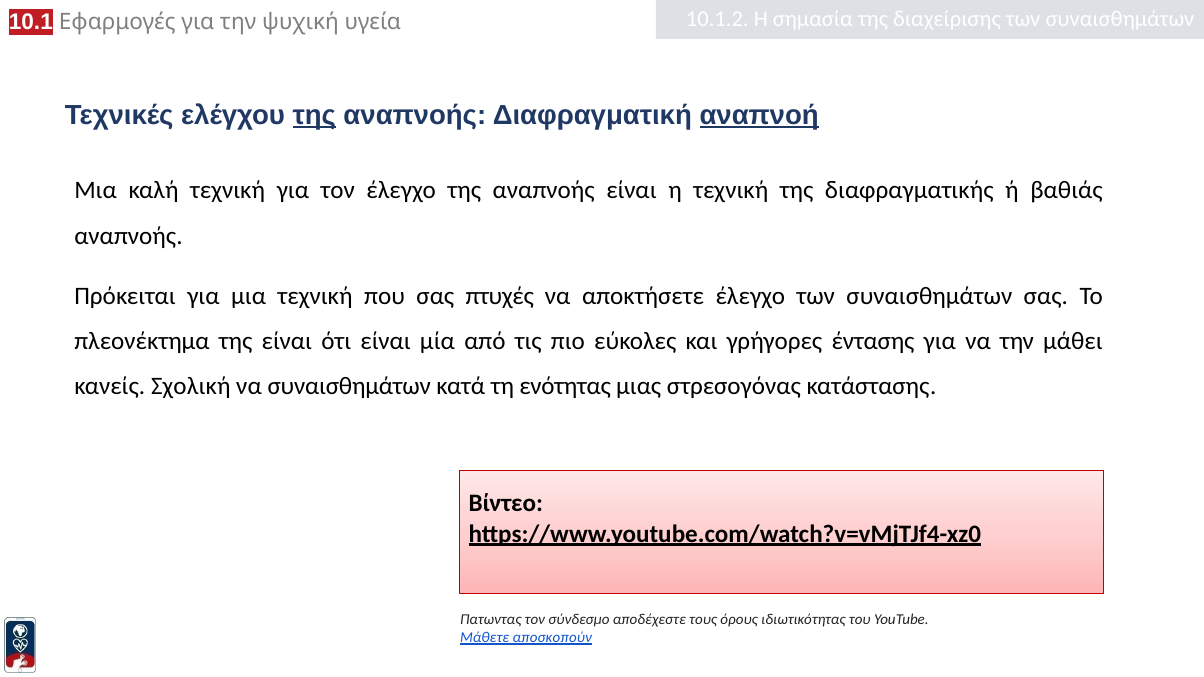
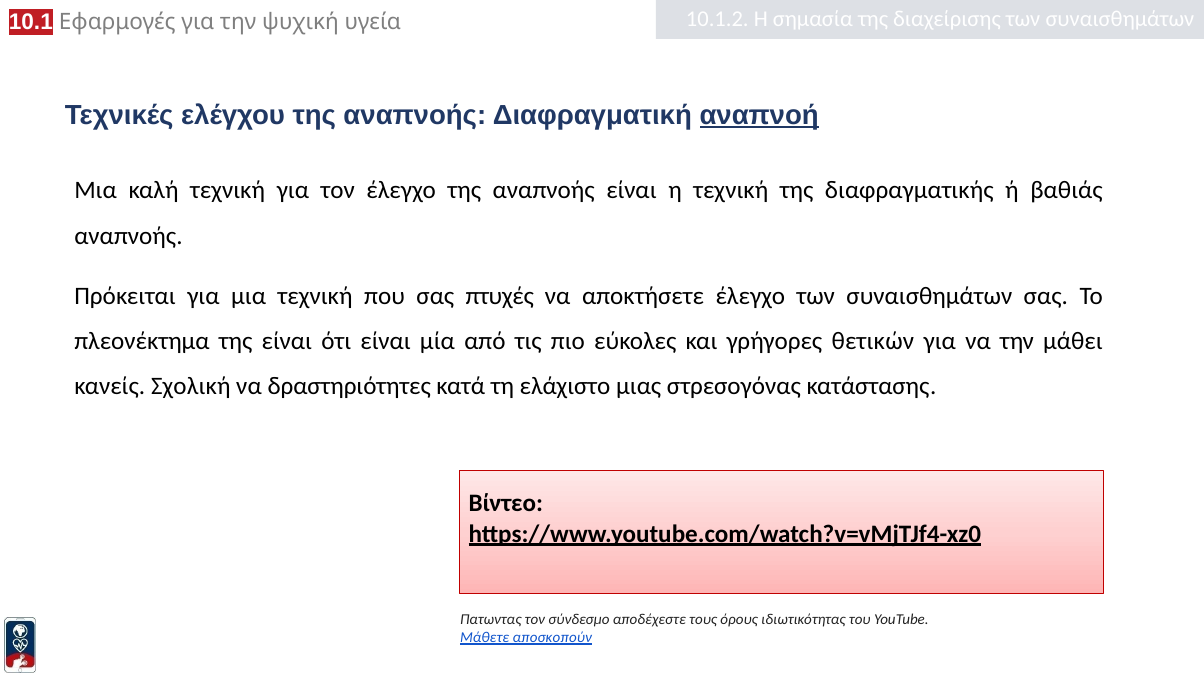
της at (314, 115) underline: present -> none
έντασης: έντασης -> θετικών
να συναισθημάτων: συναισθημάτων -> δραστηριότητες
ενότητας: ενότητας -> ελάχιστο
